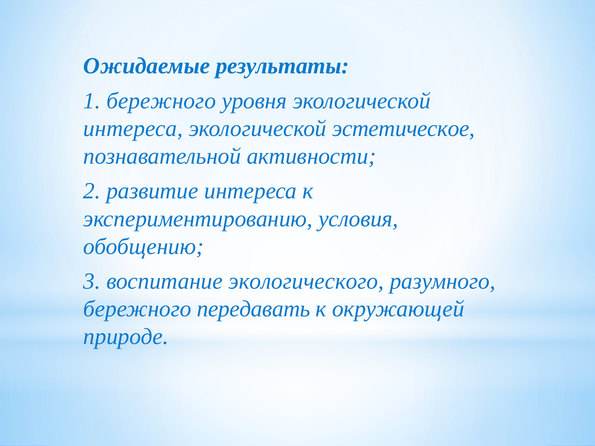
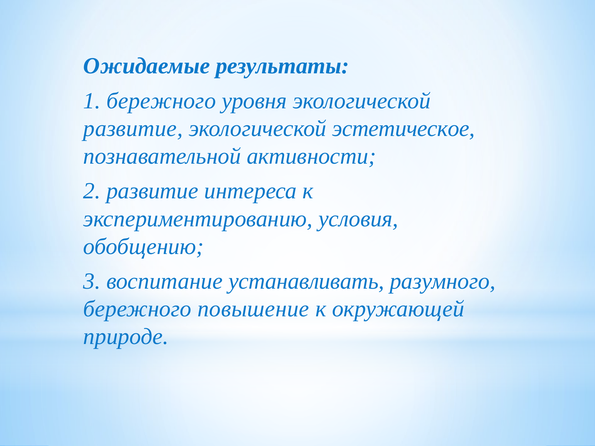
интереса at (133, 129): интереса -> развитие
экологического: экологического -> устанавливать
передавать: передавать -> повышение
